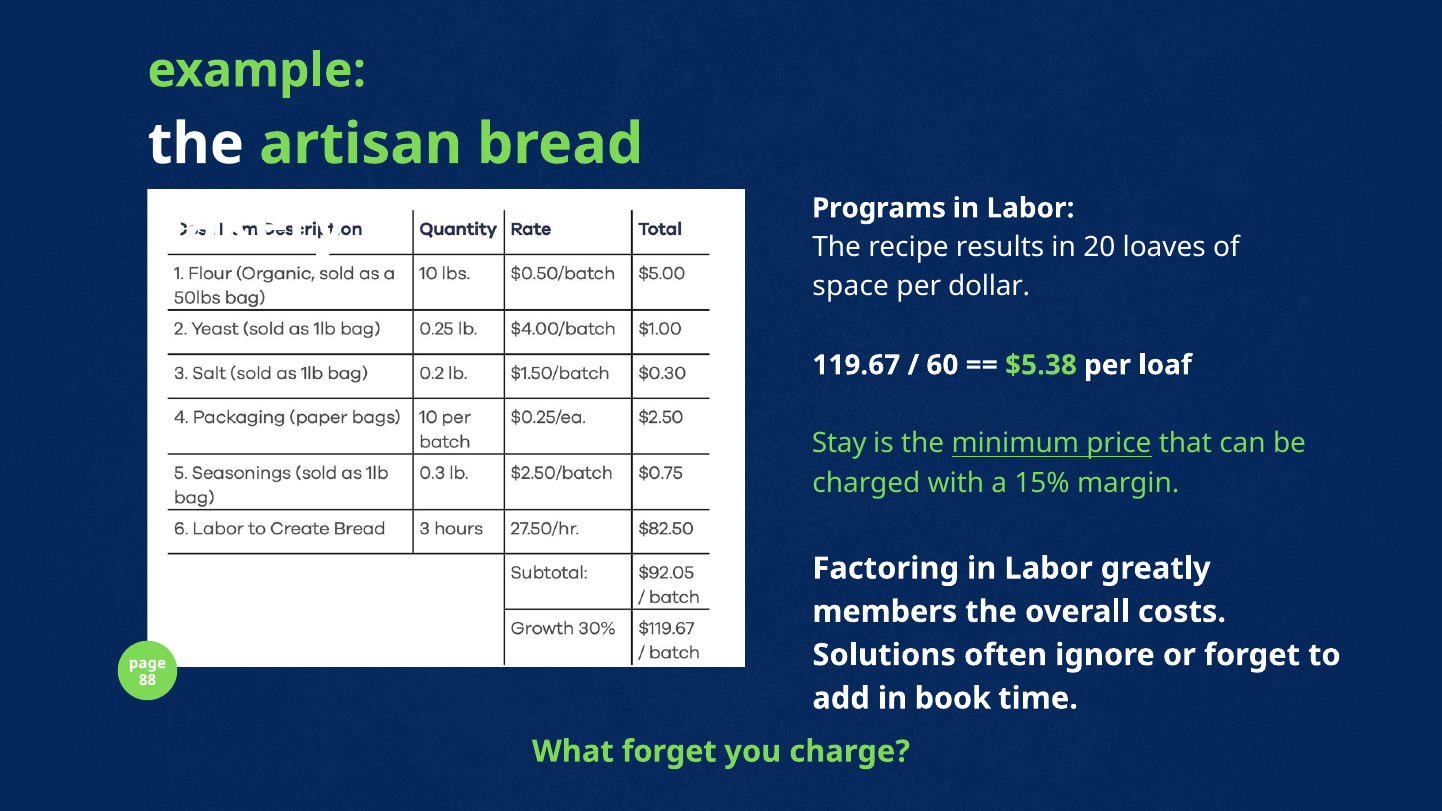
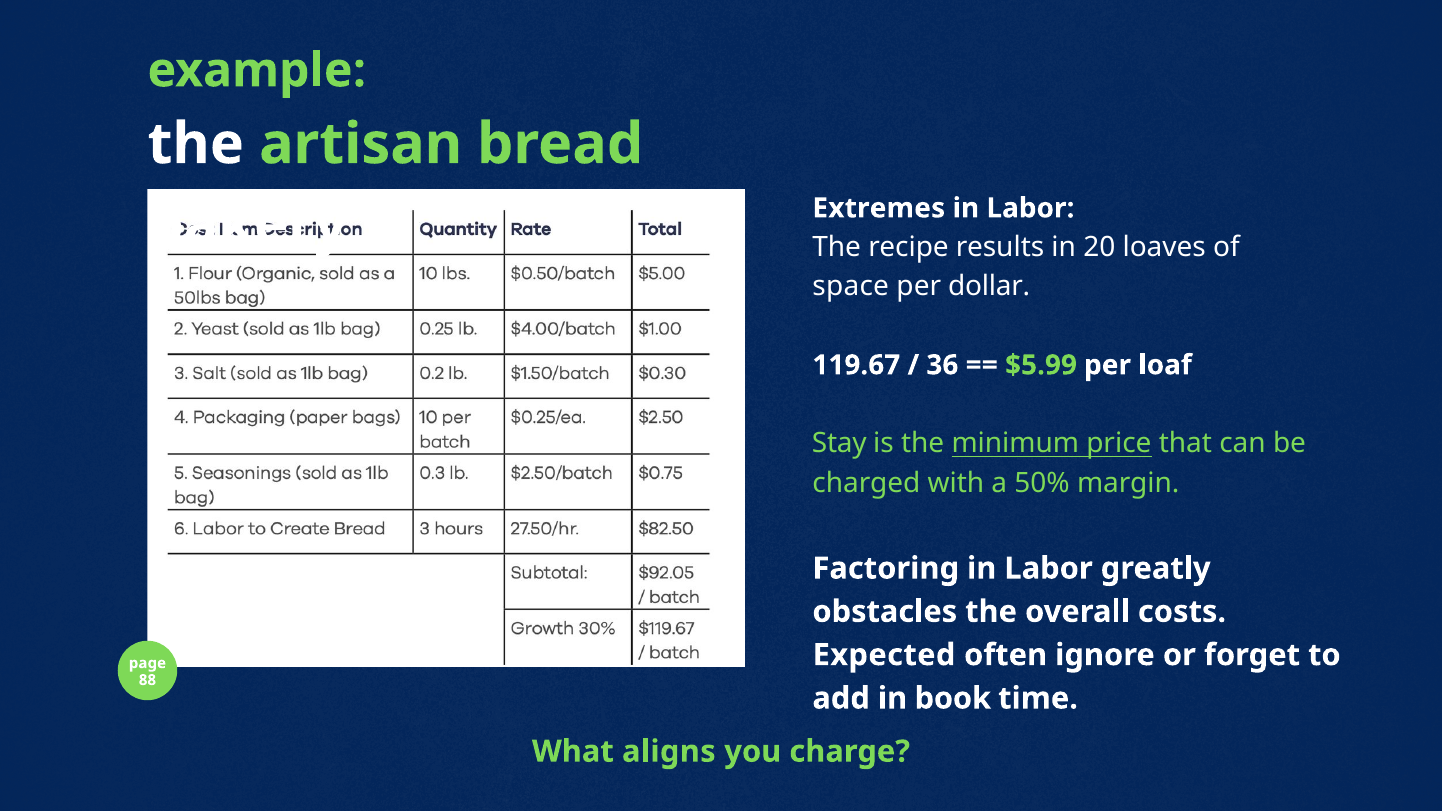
Programs: Programs -> Extremes
60: 60 -> 36
$5.38: $5.38 -> $5.99
15%: 15% -> 50%
members: members -> obstacles
Solutions: Solutions -> Expected
What forget: forget -> aligns
